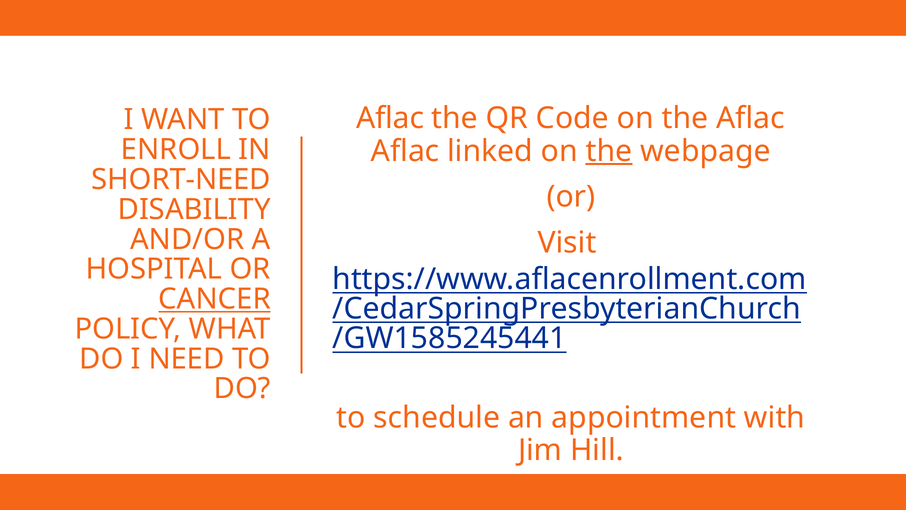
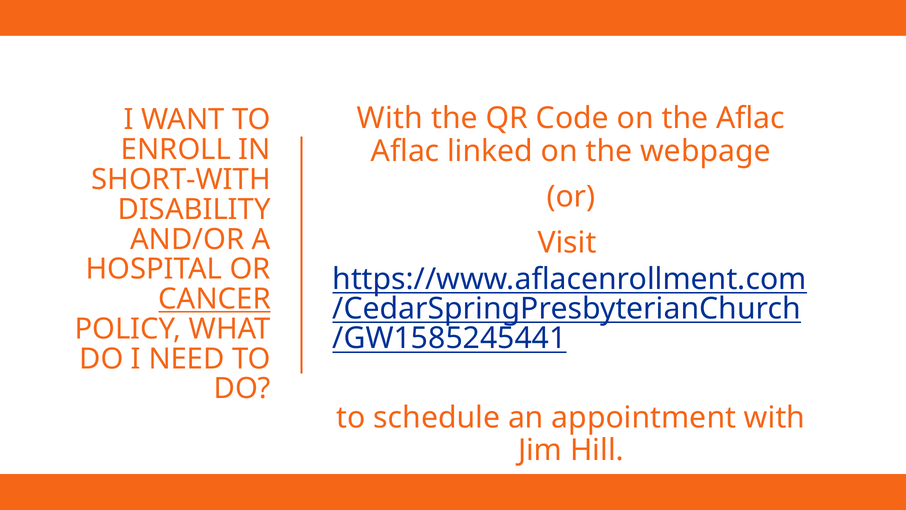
Aflac at (390, 118): Aflac -> With
the at (609, 151) underline: present -> none
SHORT-NEED: SHORT-NEED -> SHORT-WITH
